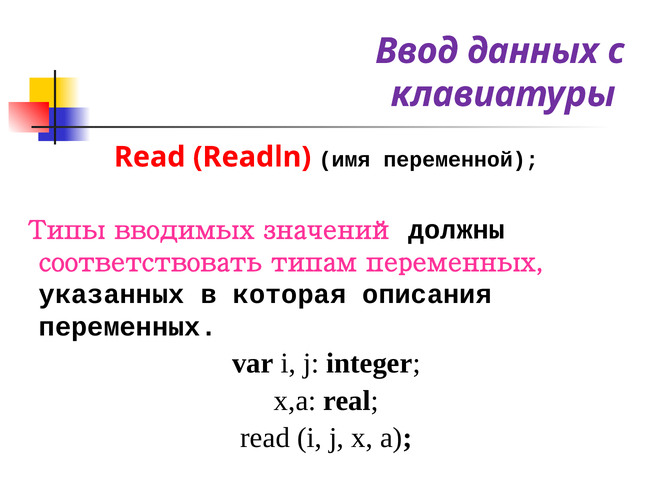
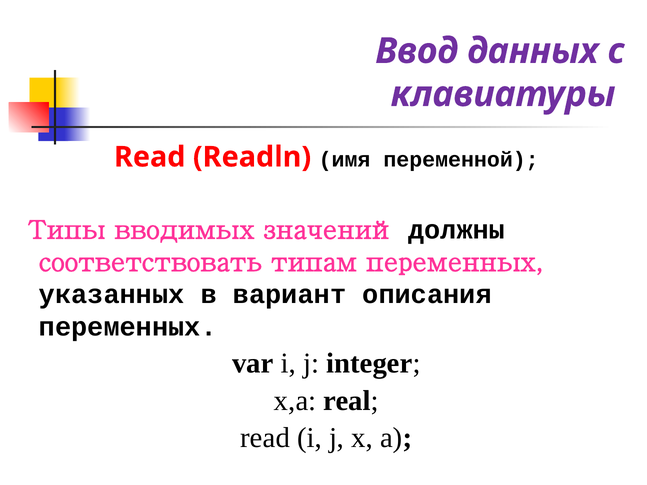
которая: которая -> вариант
